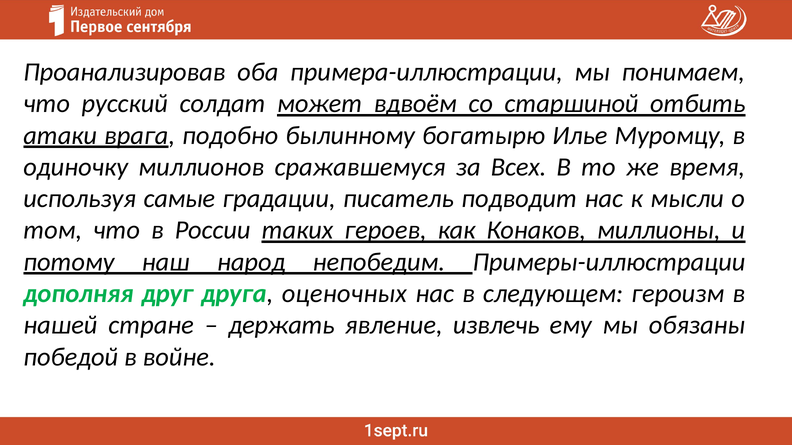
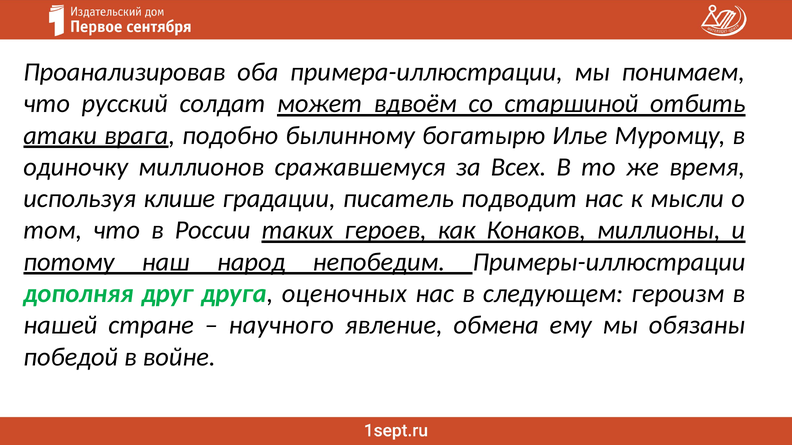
самые: самые -> клише
держать: держать -> научного
извлечь: извлечь -> обмена
